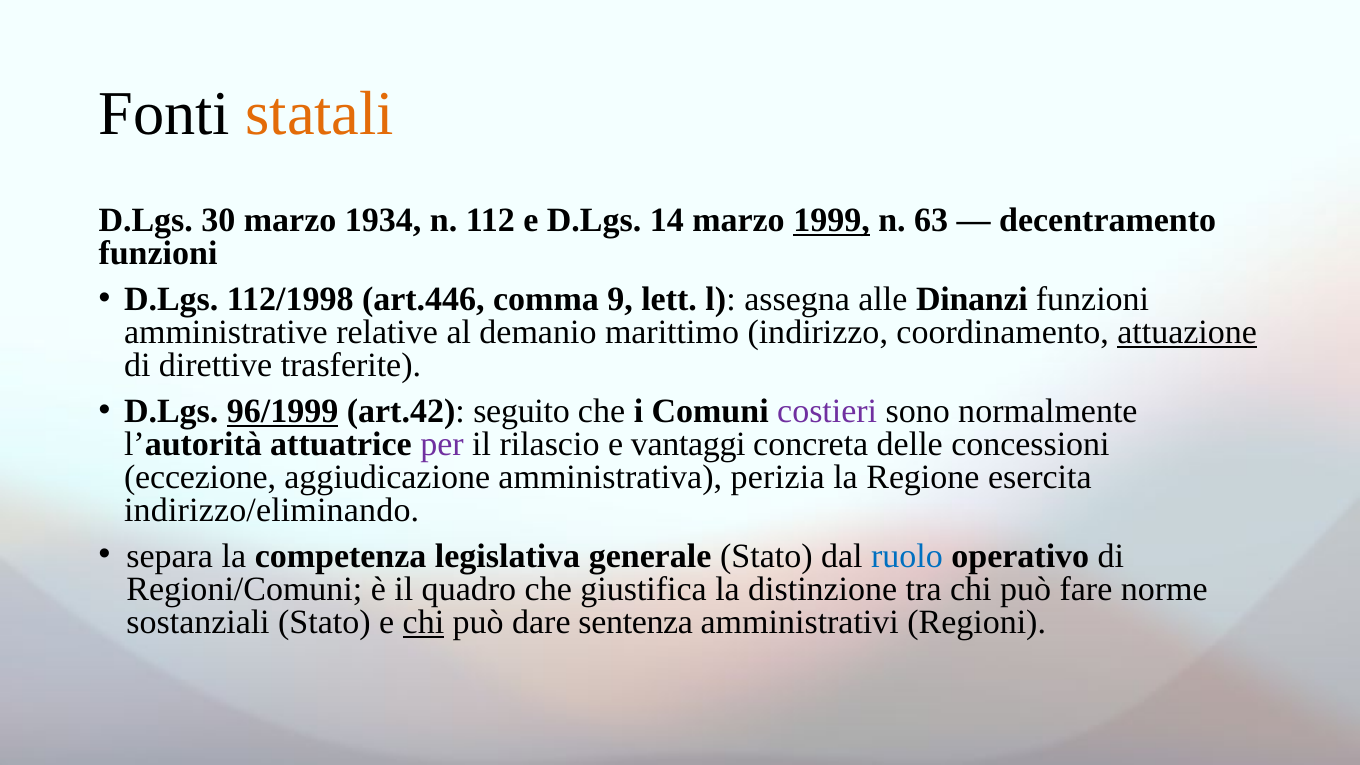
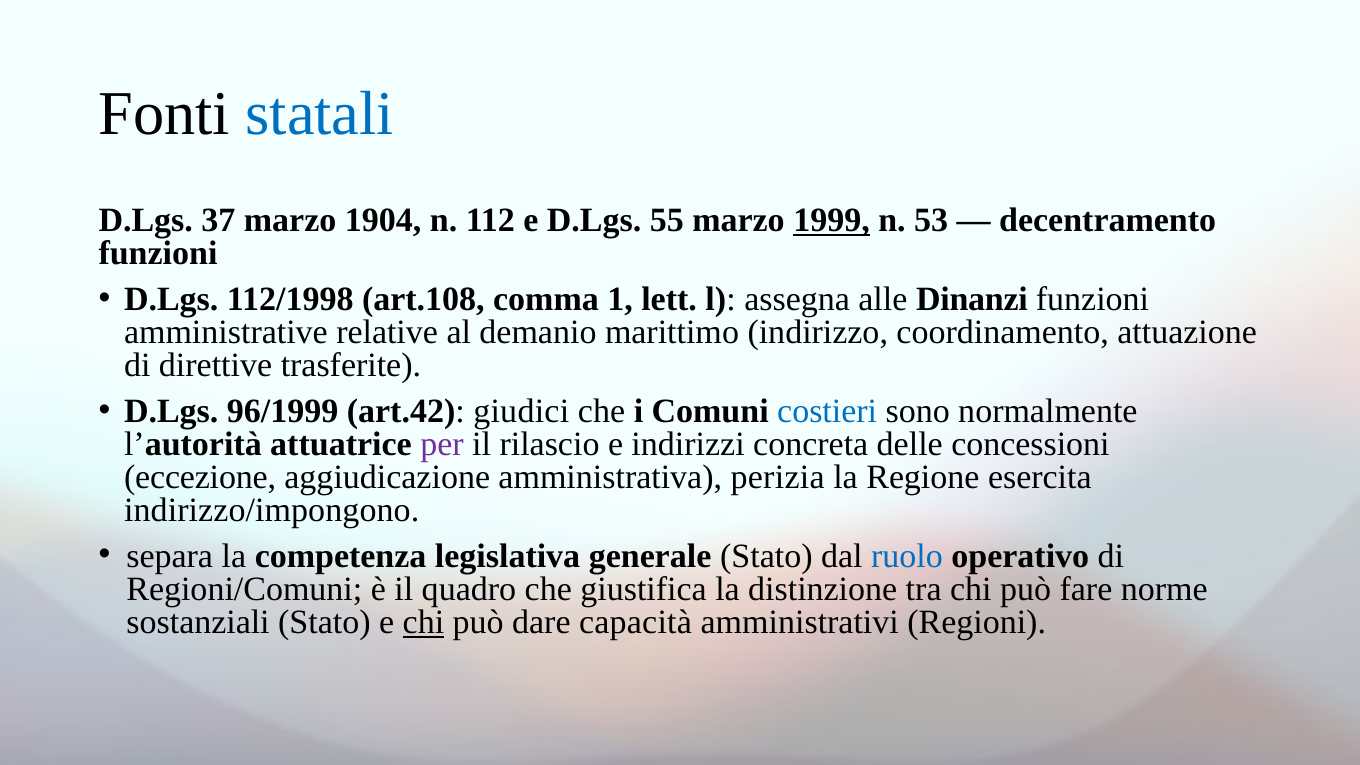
statali colour: orange -> blue
30: 30 -> 37
1934: 1934 -> 1904
14: 14 -> 55
63: 63 -> 53
art.446: art.446 -> art.108
9: 9 -> 1
attuazione underline: present -> none
96/1999 underline: present -> none
seguito: seguito -> giudici
costieri colour: purple -> blue
vantaggi: vantaggi -> indirizzi
indirizzo/eliminando: indirizzo/eliminando -> indirizzo/impongono
sentenza: sentenza -> capacità
